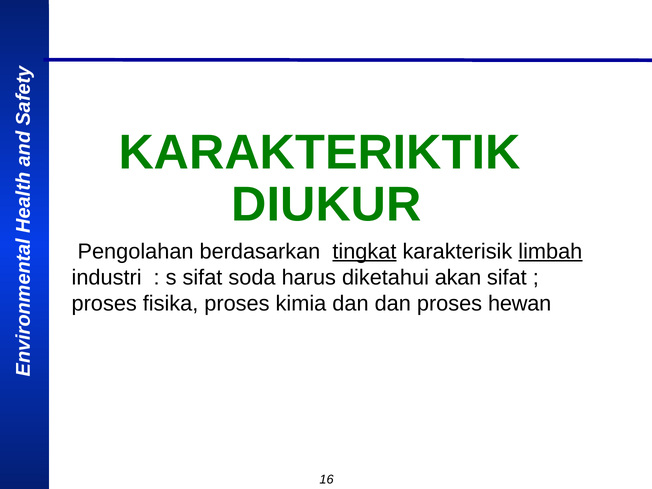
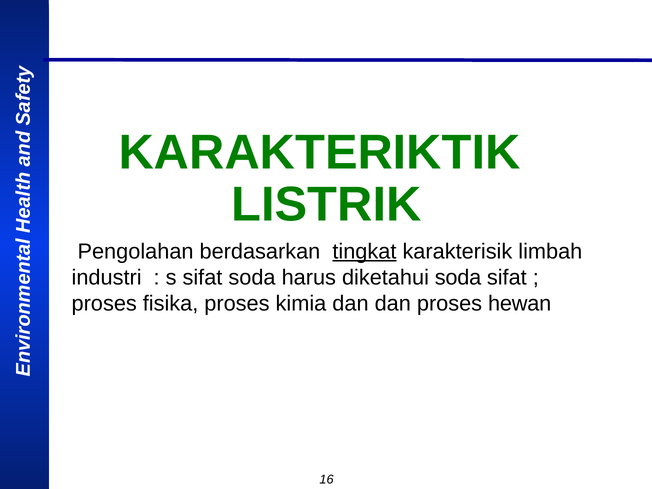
DIUKUR: DIUKUR -> LISTRIK
limbah underline: present -> none
diketahui akan: akan -> soda
